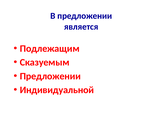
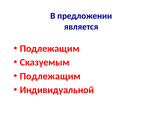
Предложении at (50, 76): Предложении -> Подлежащим
